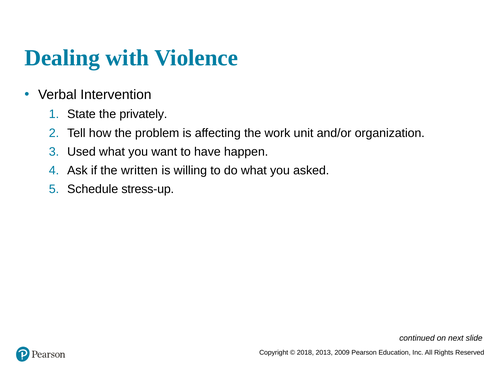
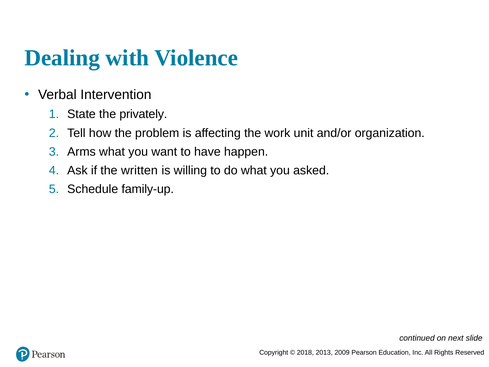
Used: Used -> Arms
stress-up: stress-up -> family-up
